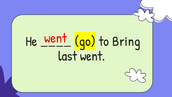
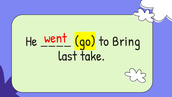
last went: went -> take
